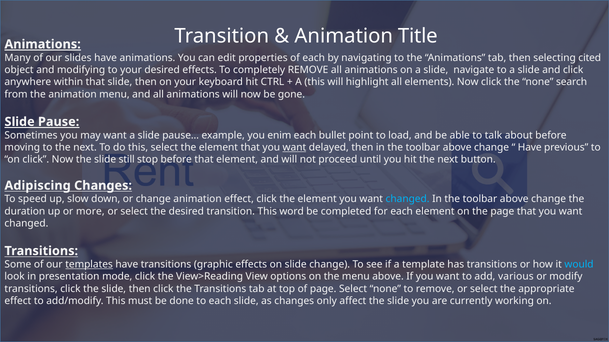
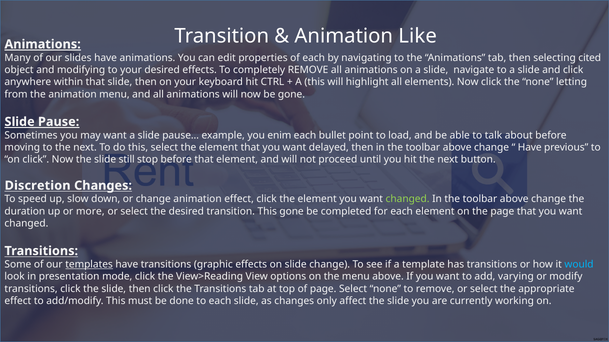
Title: Title -> Like
search: search -> letting
want at (294, 148) underline: present -> none
Adipiscing: Adipiscing -> Discretion
changed at (408, 199) colour: light blue -> light green
This word: word -> gone
various: various -> varying
